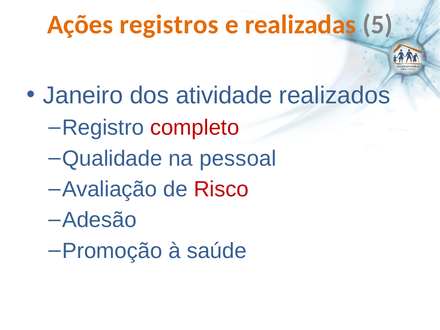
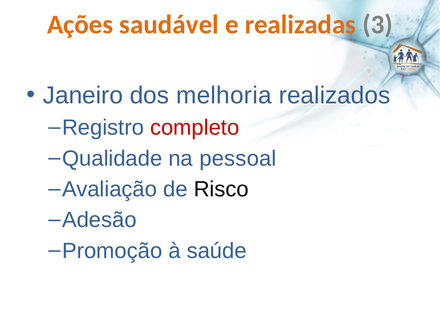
registros: registros -> saudável
5: 5 -> 3
atividade: atividade -> melhoria
Risco colour: red -> black
